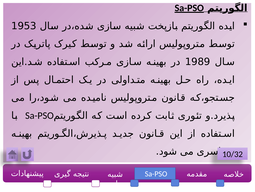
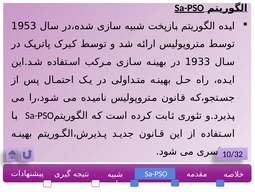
1989: 1989 -> 1933
